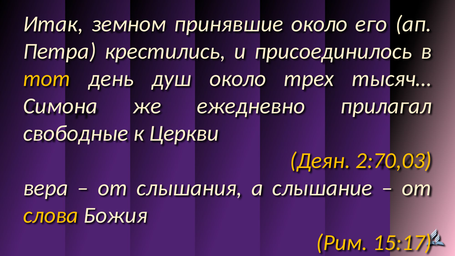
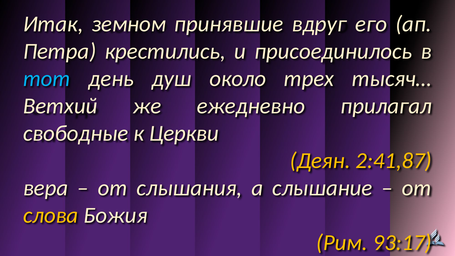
принявшие около: около -> вдруг
тот colour: yellow -> light blue
Симона: Симона -> Ветхий
2:70,03: 2:70,03 -> 2:41,87
15:17: 15:17 -> 93:17
